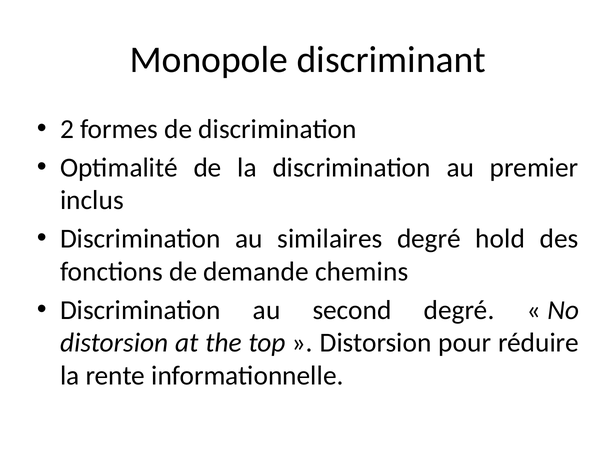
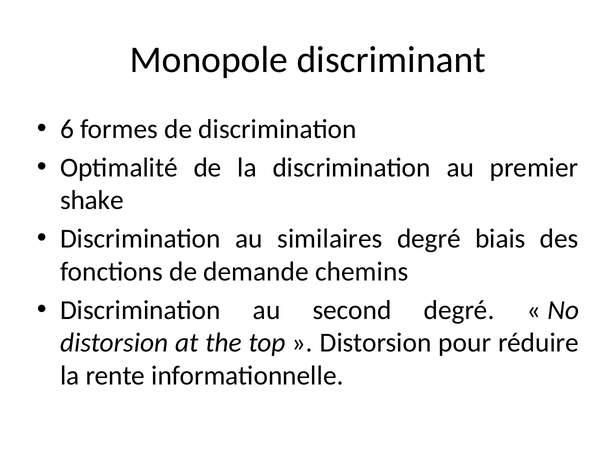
2: 2 -> 6
inclus: inclus -> shake
hold: hold -> biais
